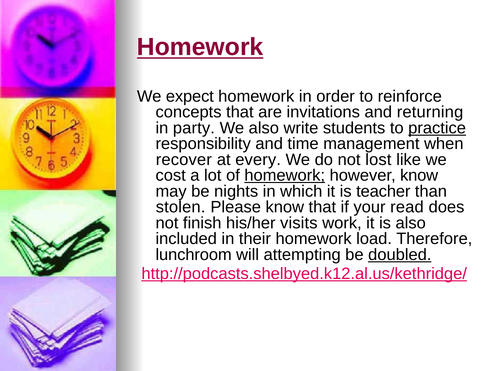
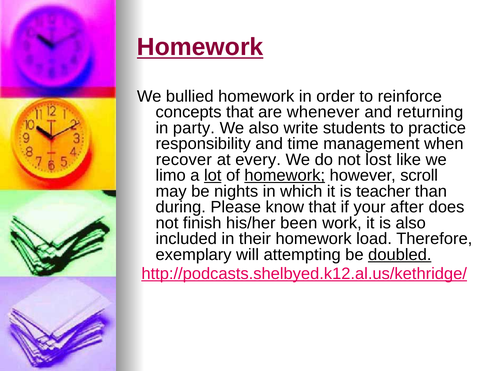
expect: expect -> bullied
invitations: invitations -> whenever
practice underline: present -> none
cost: cost -> limo
lot underline: none -> present
however know: know -> scroll
stolen: stolen -> during
read: read -> after
visits: visits -> been
lunchroom: lunchroom -> exemplary
